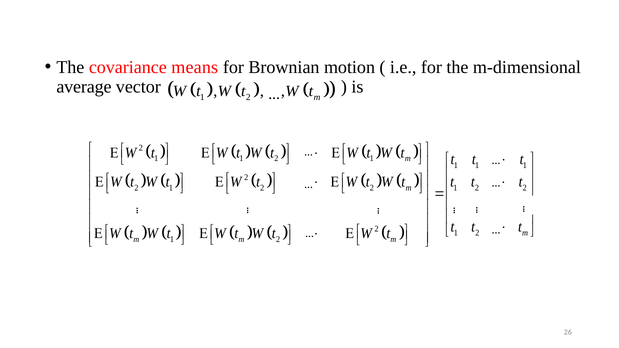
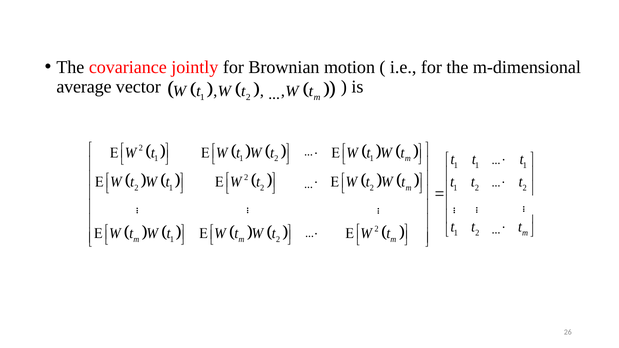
means: means -> jointly
